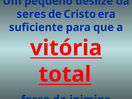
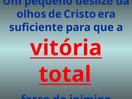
seres: seres -> olhos
